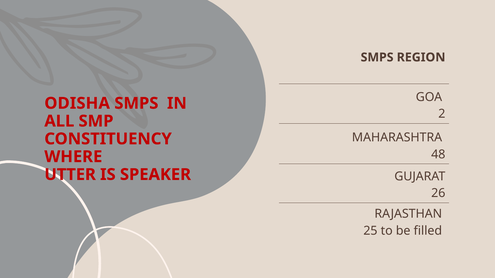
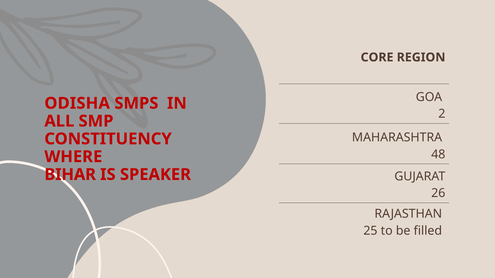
SMPS at (377, 57): SMPS -> CORE
UTTER: UTTER -> BIHAR
